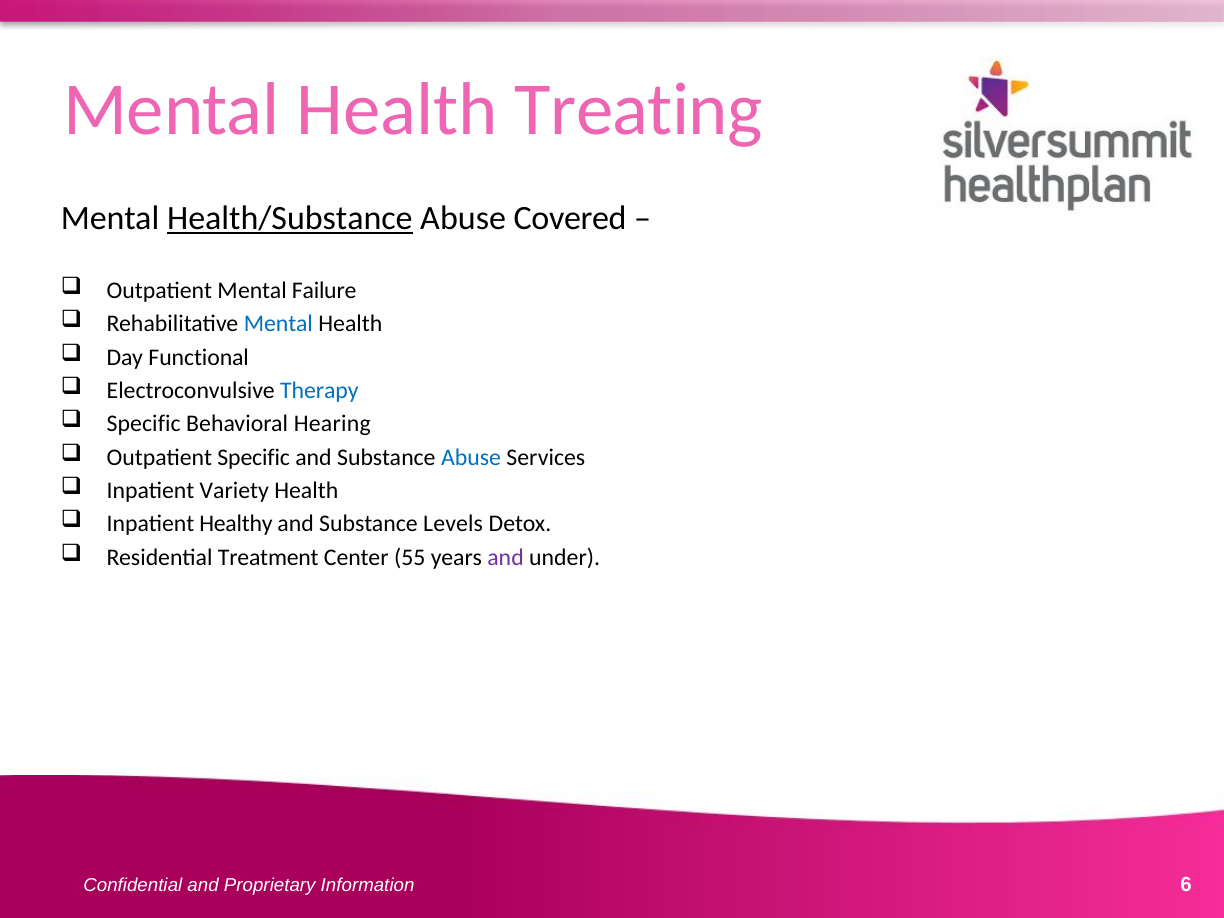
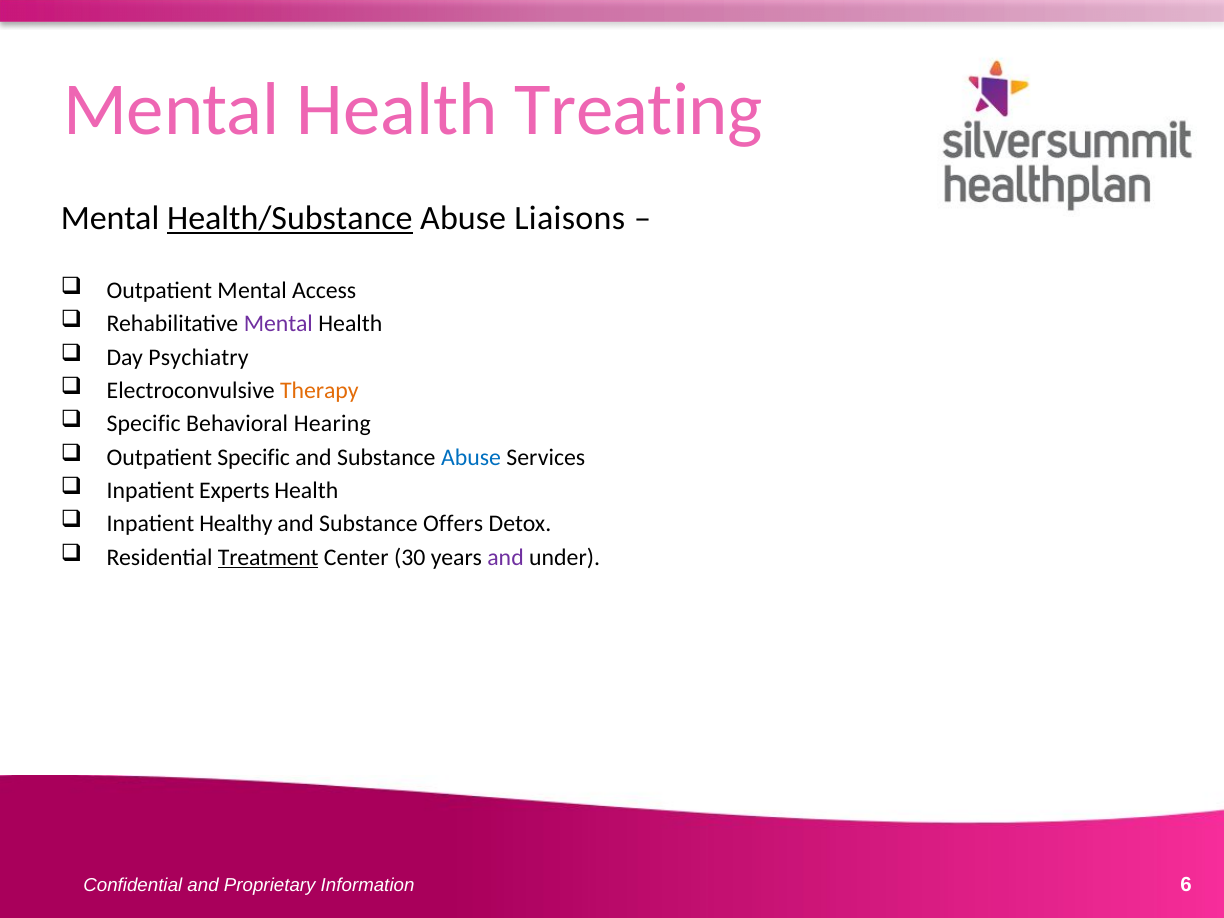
Covered: Covered -> Liaisons
Failure: Failure -> Access
Mental at (278, 324) colour: blue -> purple
Functional: Functional -> Psychiatry
Therapy colour: blue -> orange
Variety: Variety -> Experts
Levels: Levels -> Offers
Treatment underline: none -> present
55: 55 -> 30
